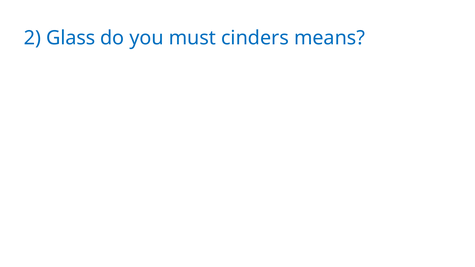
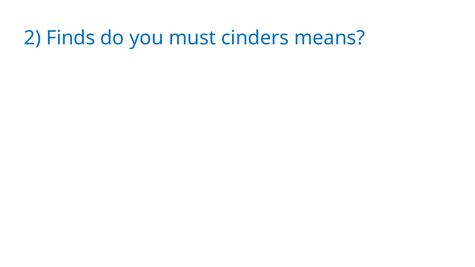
Glass: Glass -> Finds
